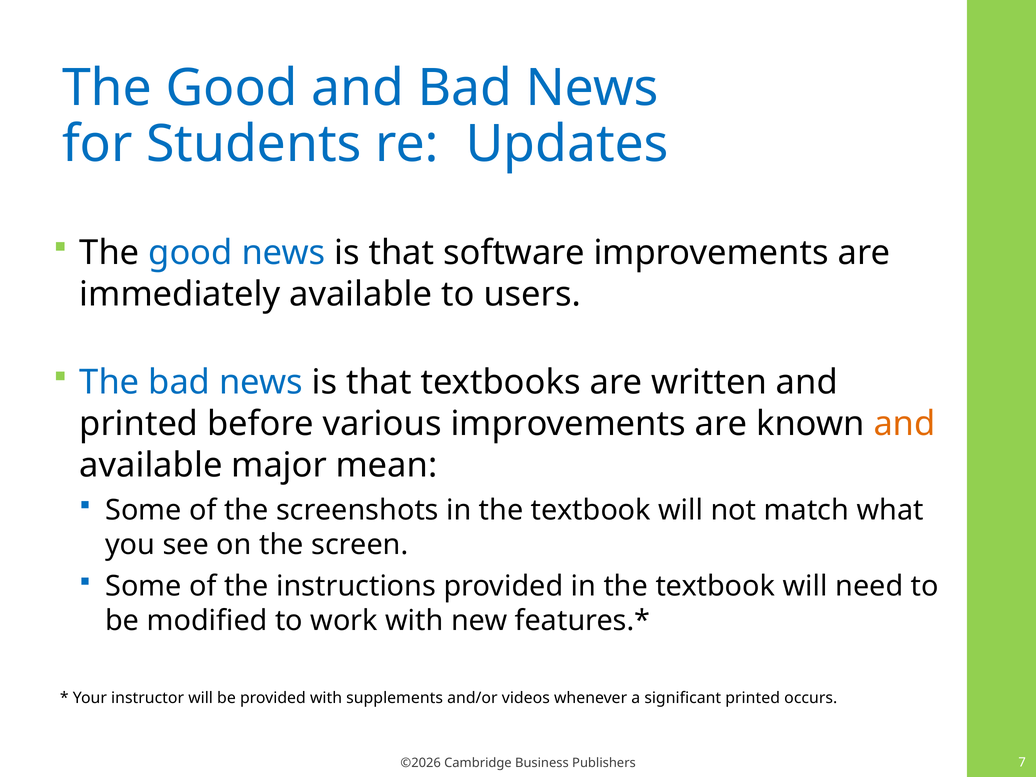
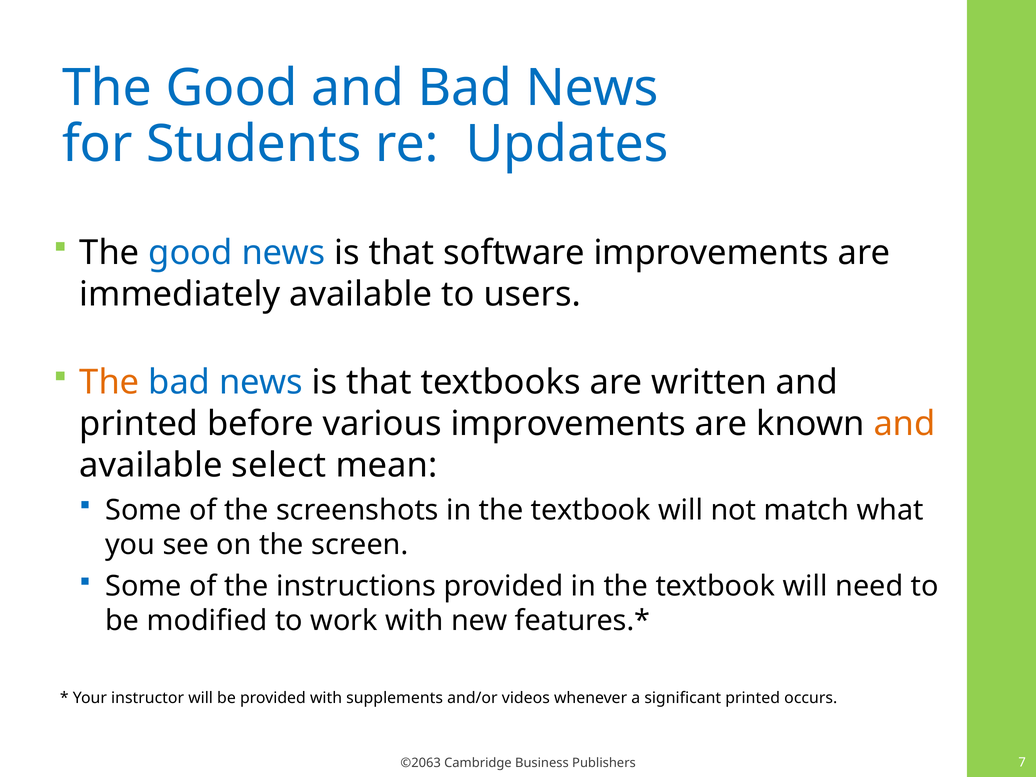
The at (109, 382) colour: blue -> orange
major: major -> select
©2026: ©2026 -> ©2063
